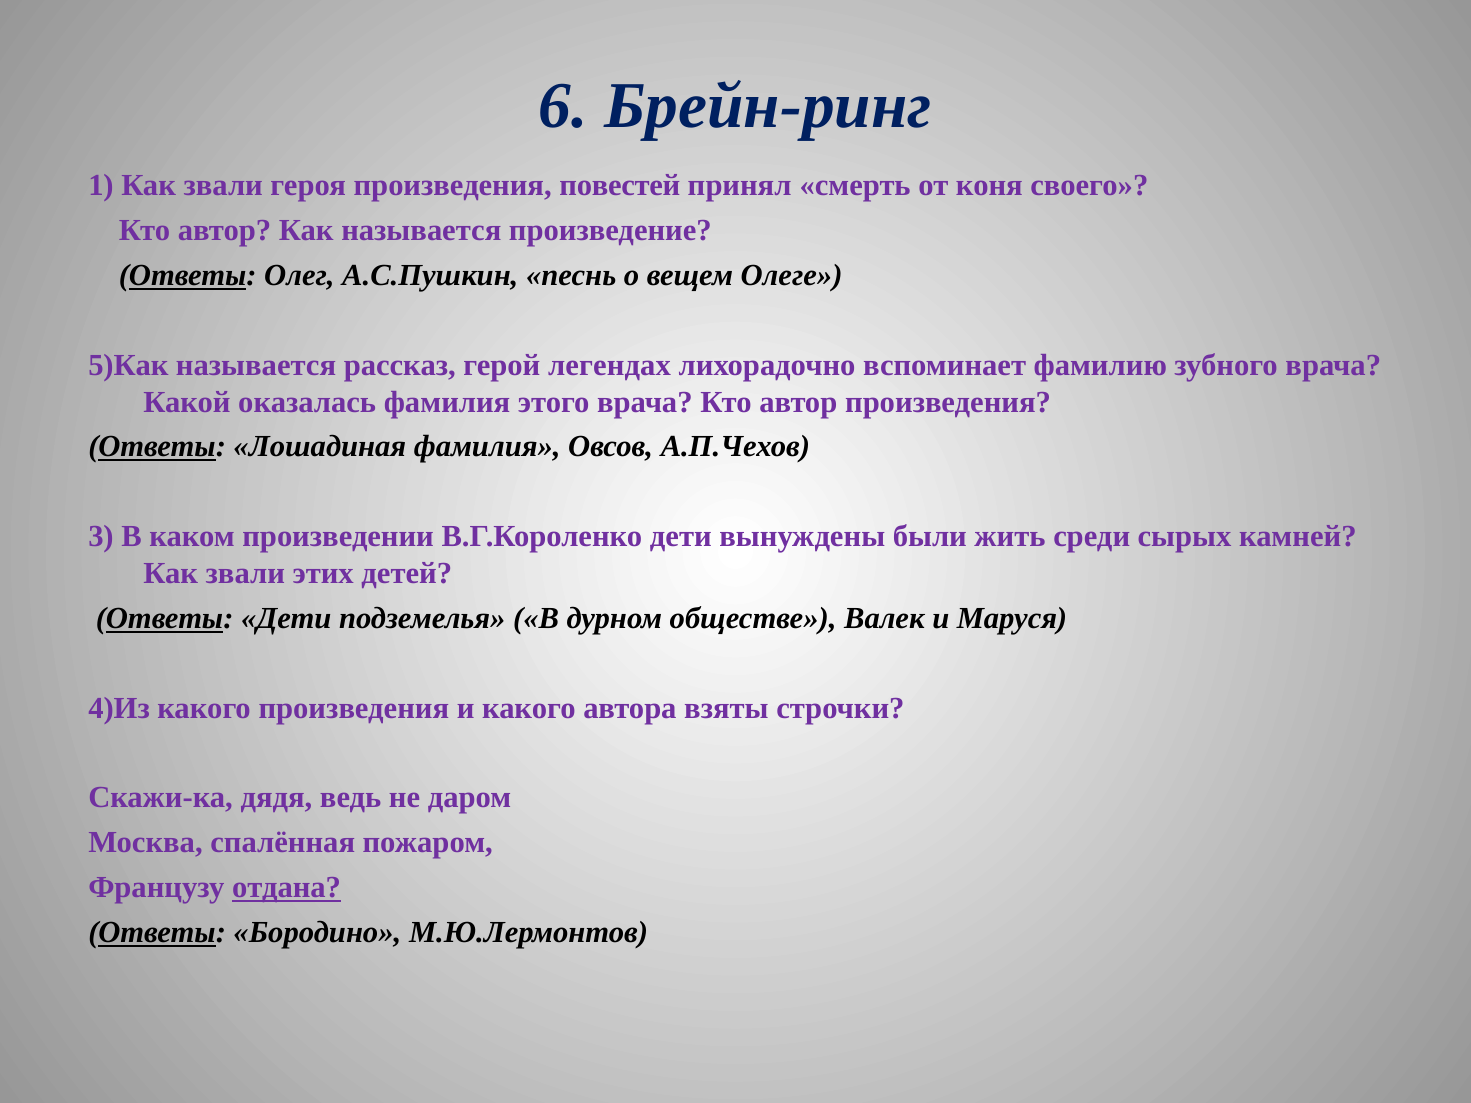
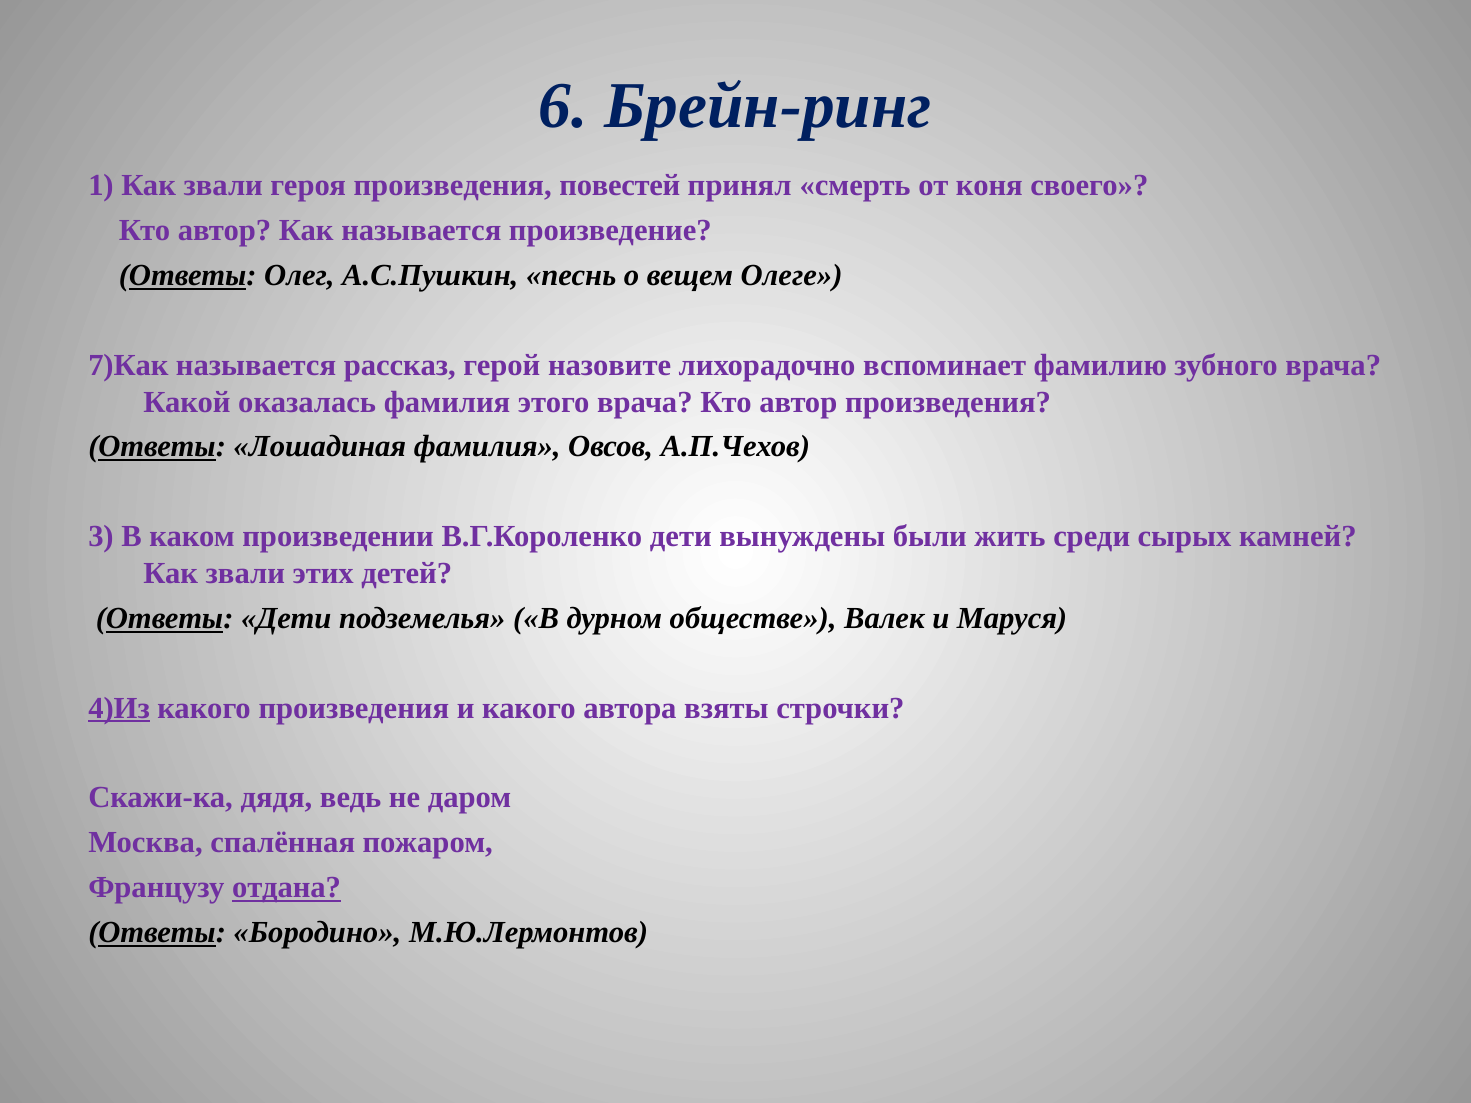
5)Как: 5)Как -> 7)Как
легендах: легендах -> назовите
4)Из underline: none -> present
